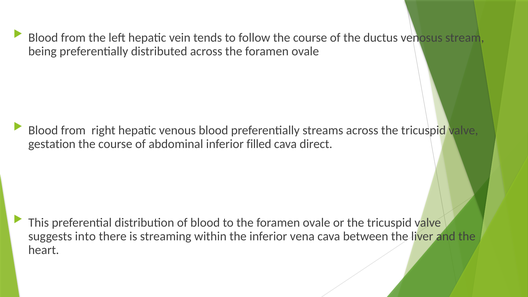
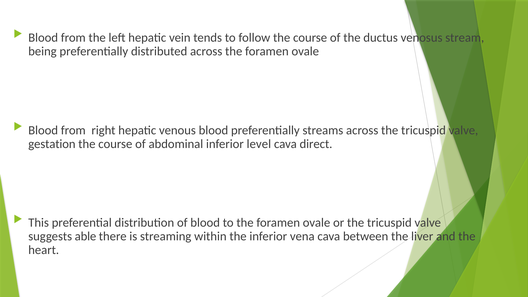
filled: filled -> level
into: into -> able
